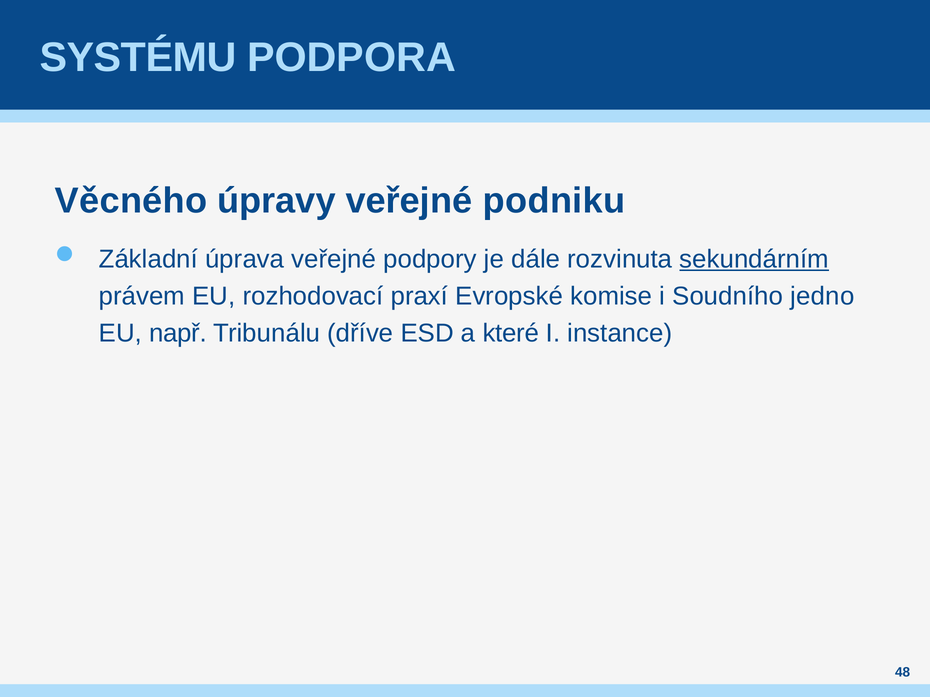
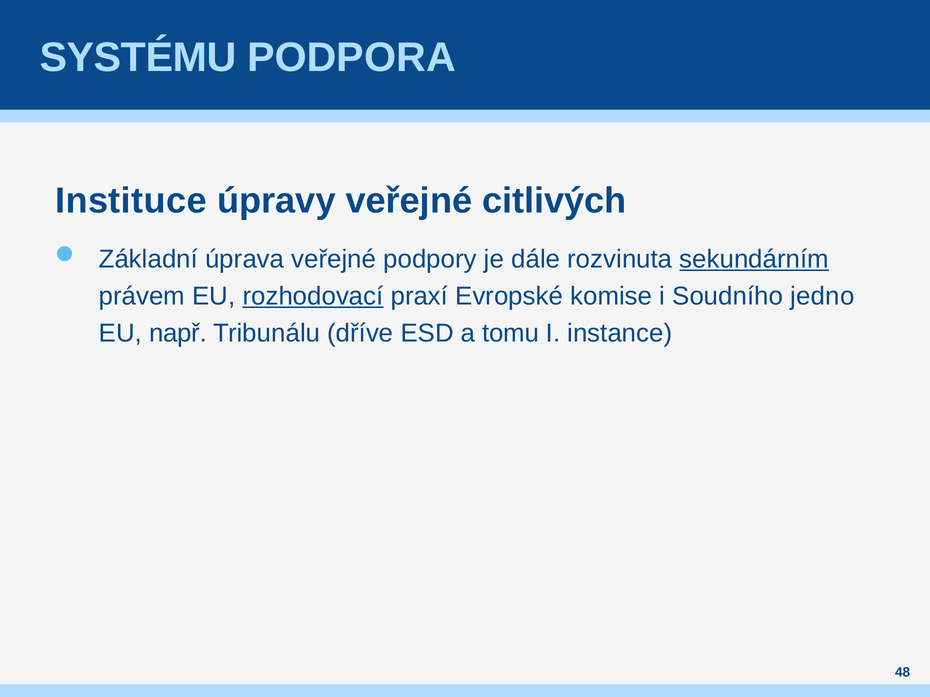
Věcného: Věcného -> Instituce
podniku: podniku -> citlivých
rozhodovací underline: none -> present
které: které -> tomu
